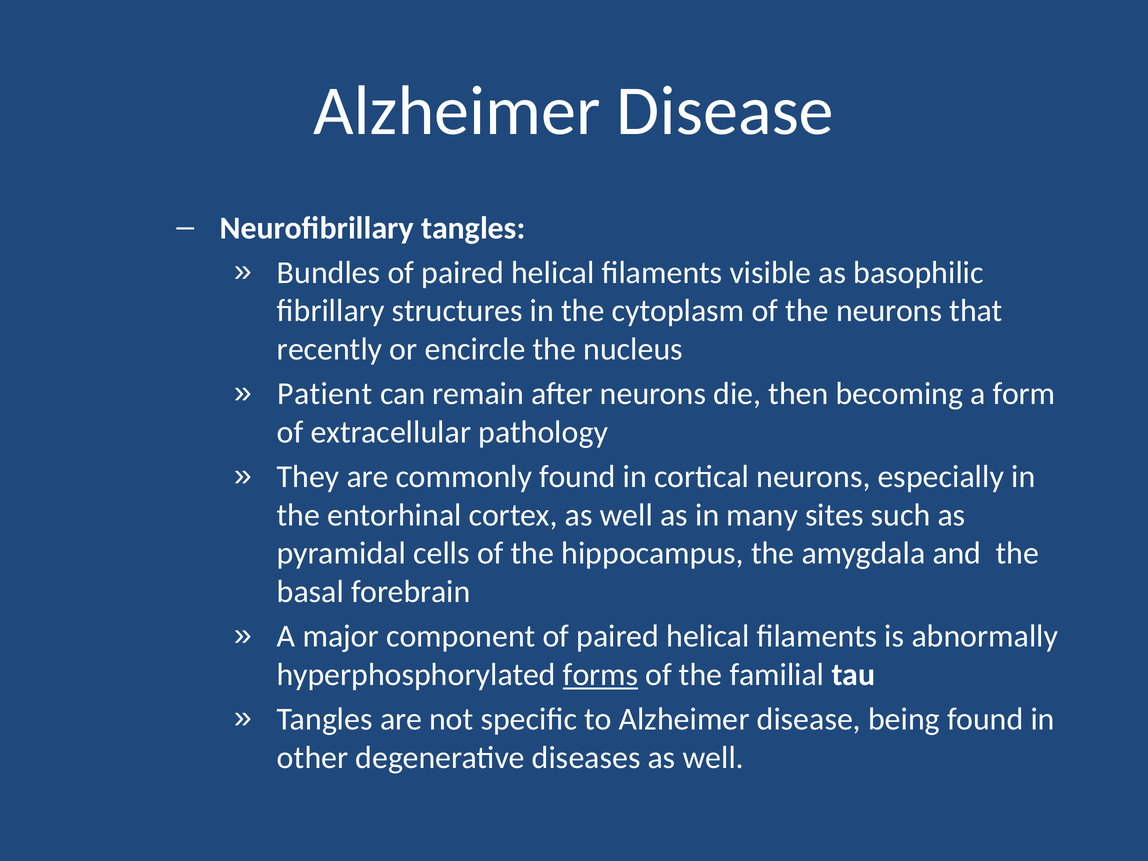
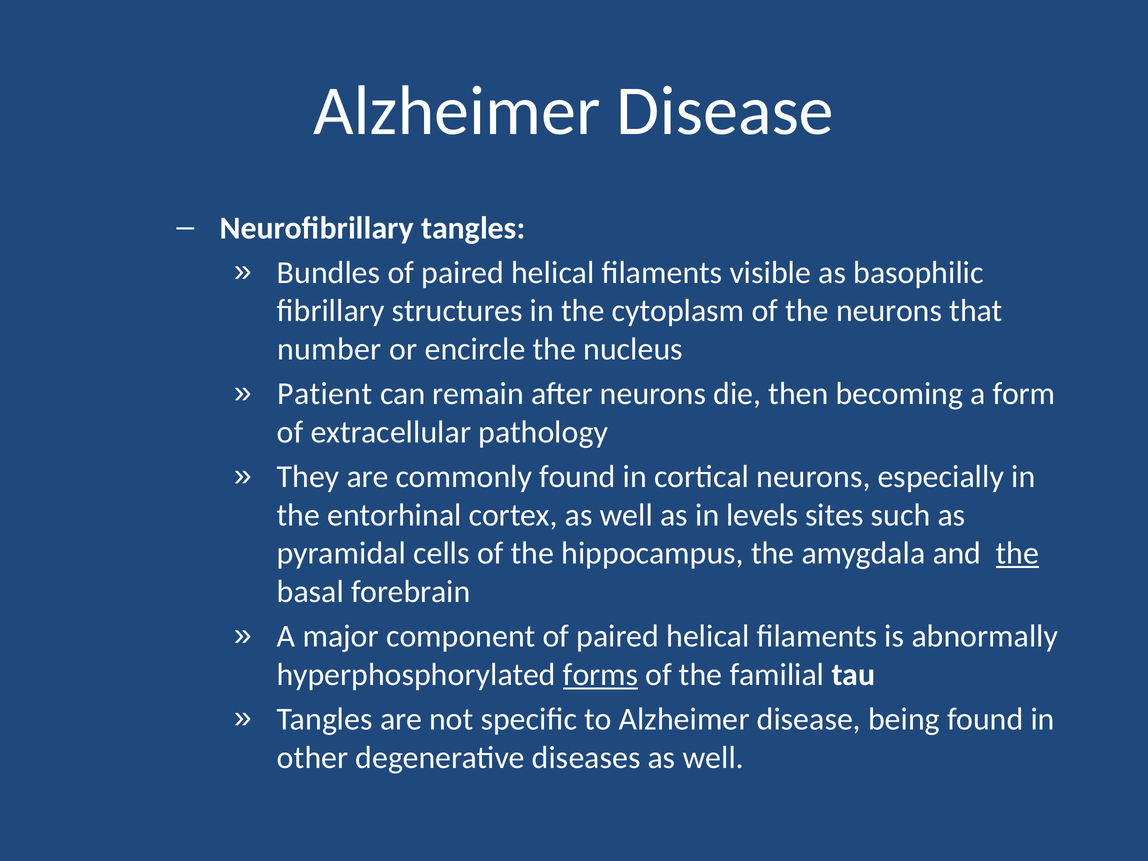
recently: recently -> number
many: many -> levels
the at (1017, 553) underline: none -> present
